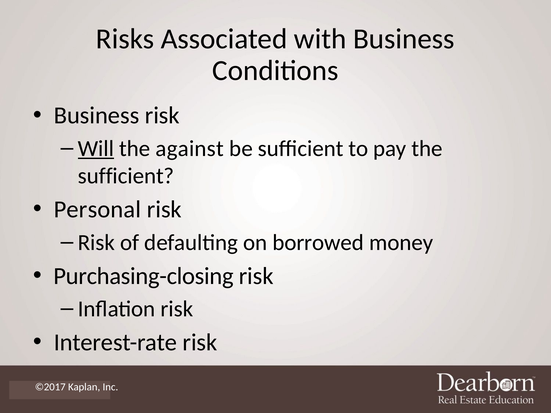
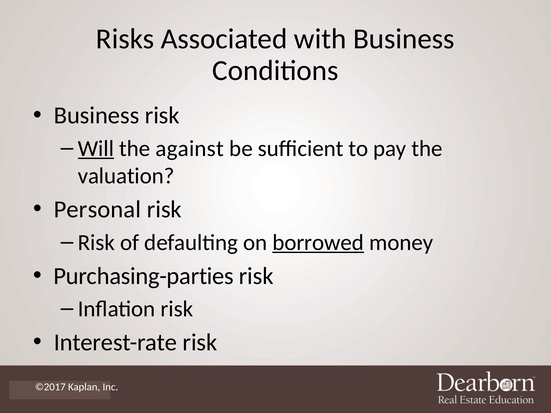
sufficient at (126, 176): sufficient -> valuation
borrowed underline: none -> present
Purchasing-closing: Purchasing-closing -> Purchasing-parties
